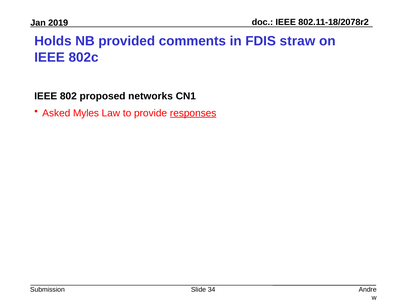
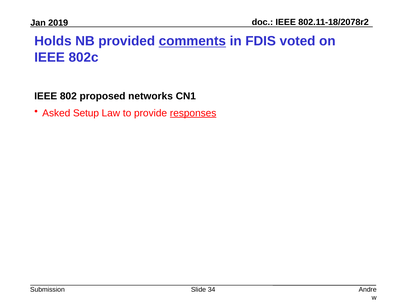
comments underline: none -> present
straw: straw -> voted
Asked Myles: Myles -> Setup
